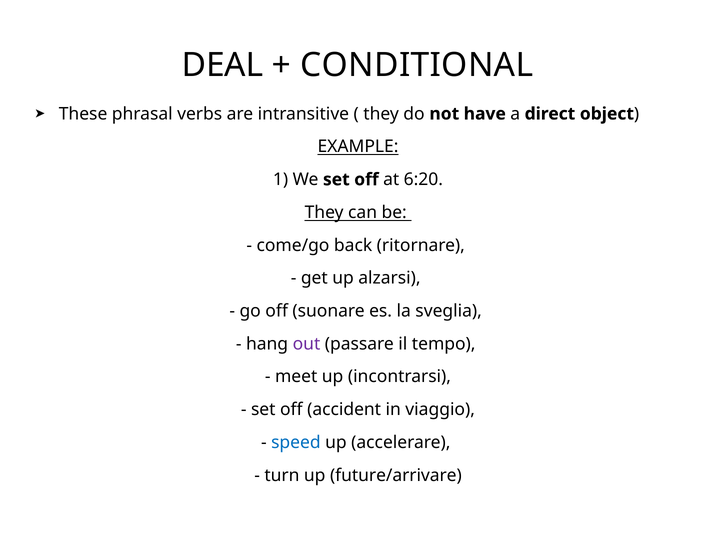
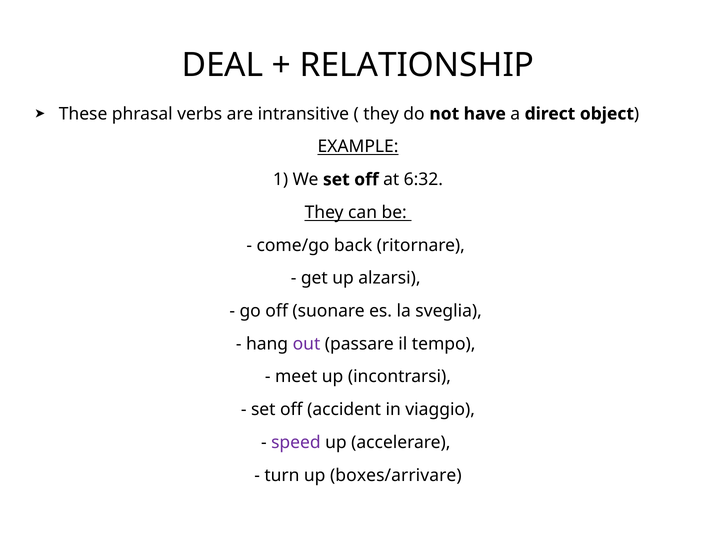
CONDITIONAL: CONDITIONAL -> RELATIONSHIP
6:20: 6:20 -> 6:32
speed colour: blue -> purple
future/arrivare: future/arrivare -> boxes/arrivare
